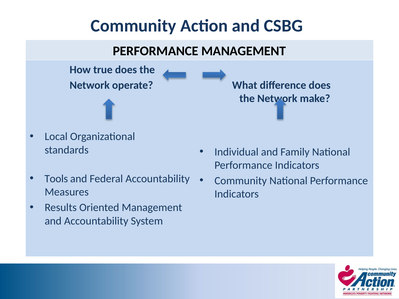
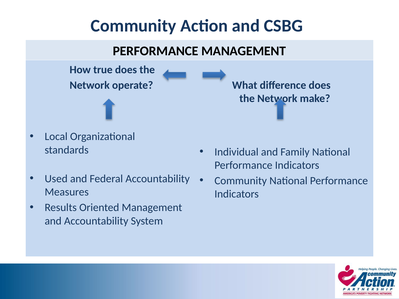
Tools: Tools -> Used
